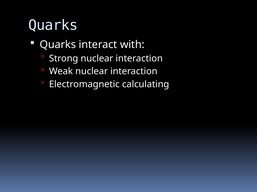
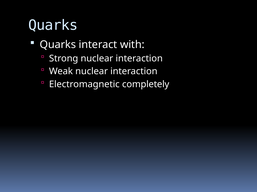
calculating: calculating -> completely
